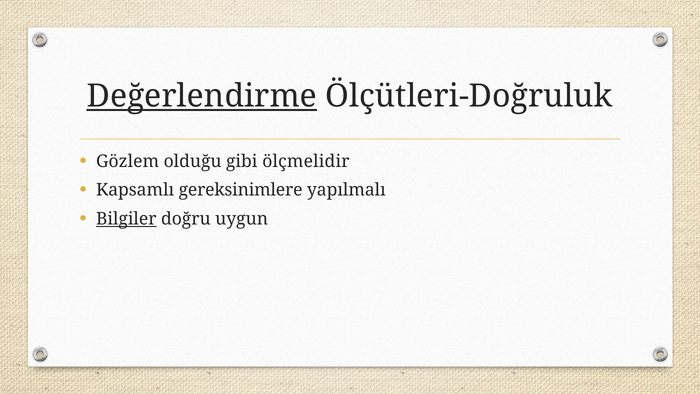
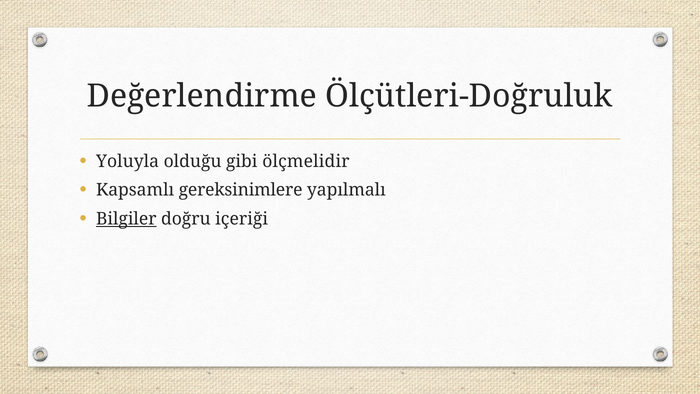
Değerlendirme underline: present -> none
Gözlem: Gözlem -> Yoluyla
uygun: uygun -> içeriği
